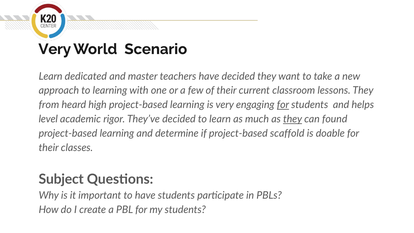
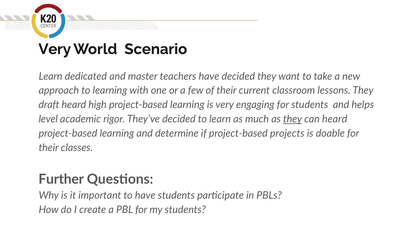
from: from -> draft
for at (283, 105) underline: present -> none
can found: found -> heard
scaffold: scaffold -> projects
Subject: Subject -> Further
